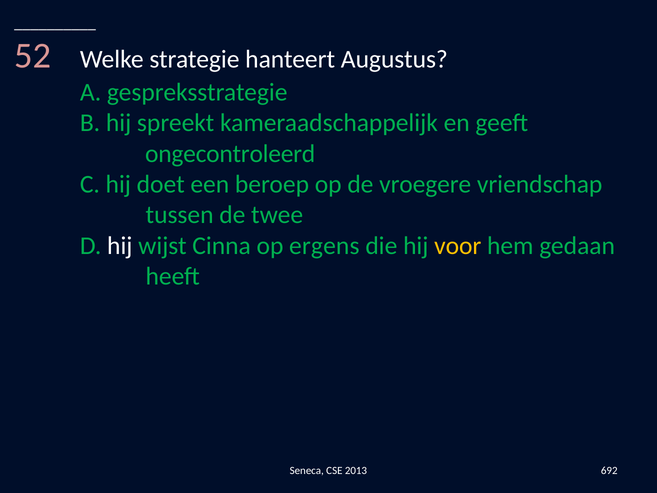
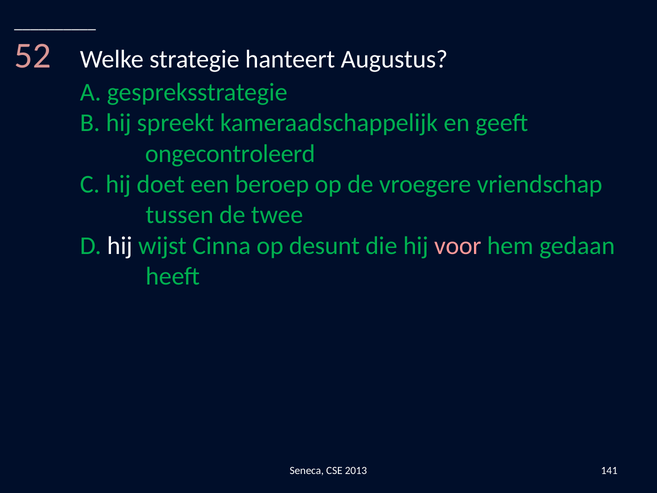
ergens: ergens -> desunt
voor colour: yellow -> pink
692: 692 -> 141
